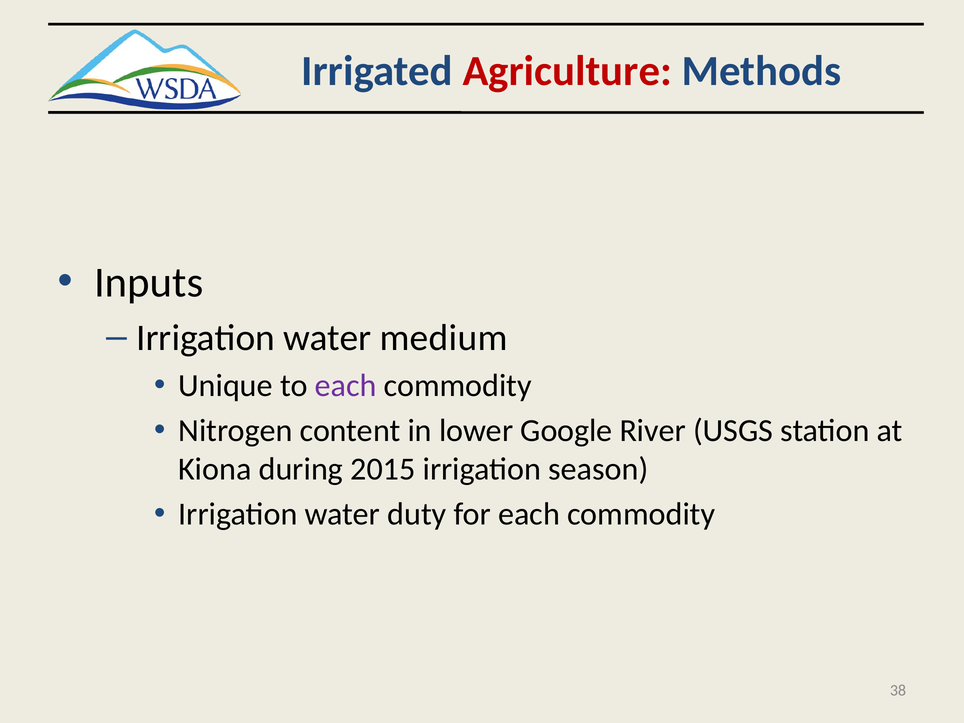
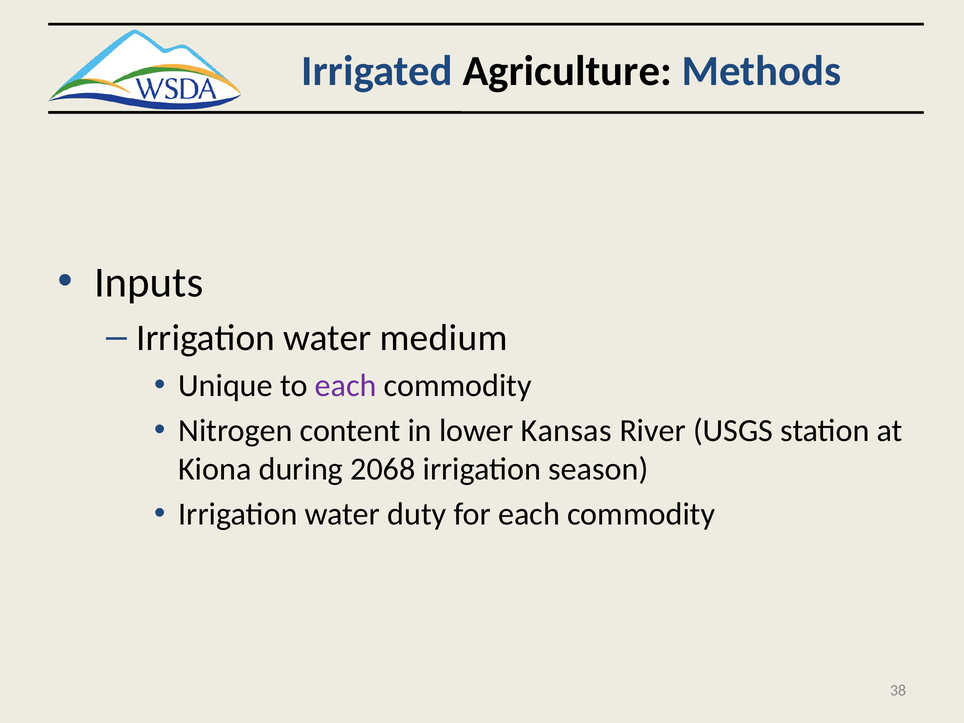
Agriculture colour: red -> black
Google: Google -> Kansas
2015: 2015 -> 2068
